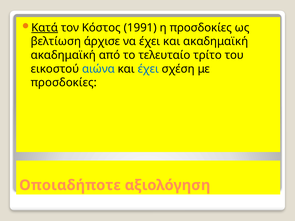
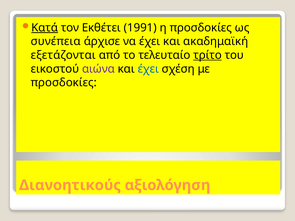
Κόστος: Κόστος -> Εκθέτει
βελτίωση: βελτίωση -> συνέπεια
ακαδημαϊκή at (63, 55): ακαδημαϊκή -> εξετάζονται
τρίτο underline: none -> present
αιώνα colour: blue -> purple
Οποιαδήποτε: Οποιαδήποτε -> Διανοητικούς
